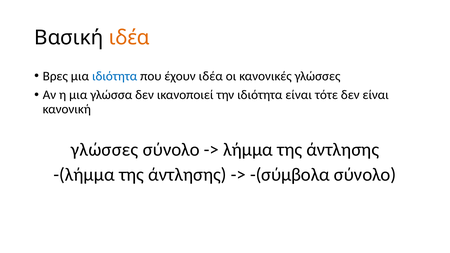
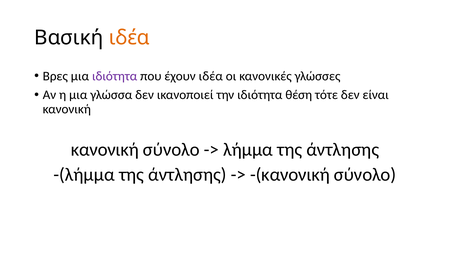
ιδιότητα at (115, 76) colour: blue -> purple
ιδιότητα είναι: είναι -> θέση
γλώσσες at (105, 150): γλώσσες -> κανονική
-(σύμβολα: -(σύμβολα -> -(κανονική
